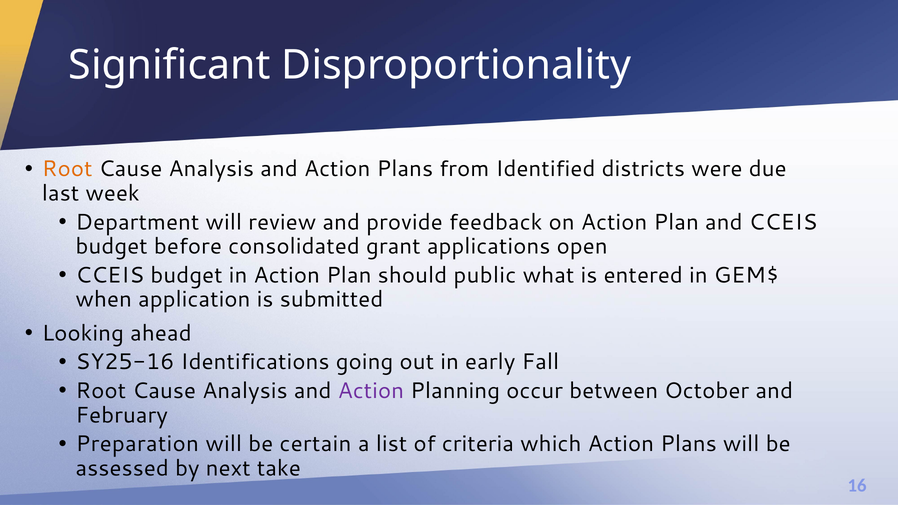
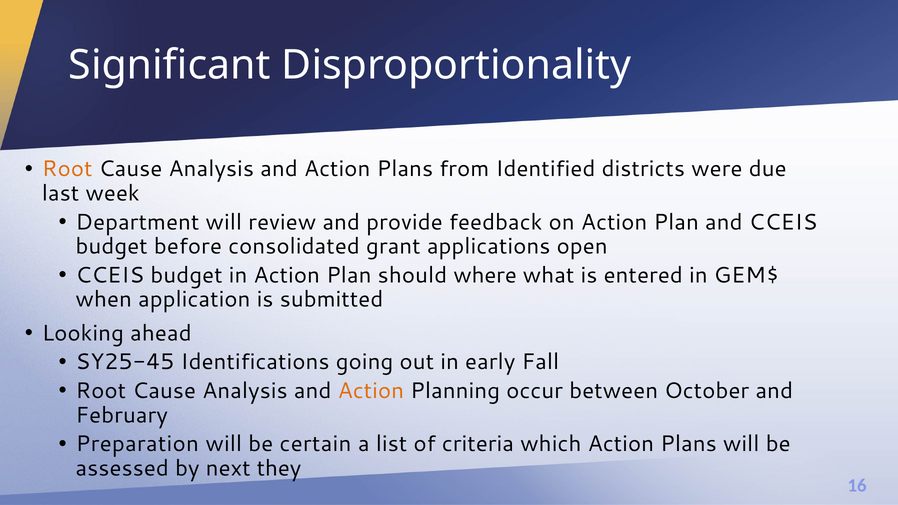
public: public -> where
SY25-16: SY25-16 -> SY25-45
Action at (371, 391) colour: purple -> orange
take: take -> they
